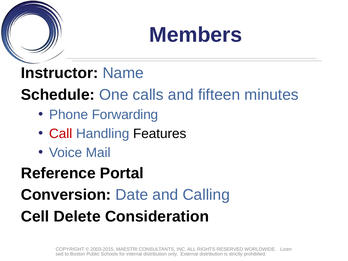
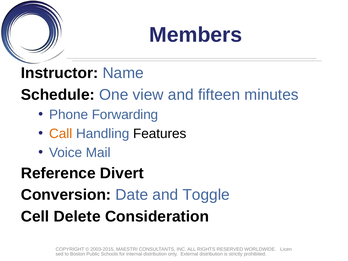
calls: calls -> view
Call colour: red -> orange
Portal: Portal -> Divert
Calling: Calling -> Toggle
